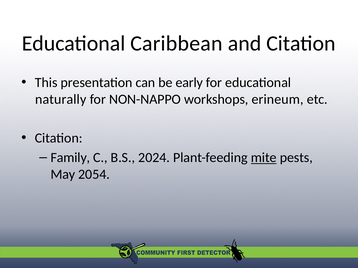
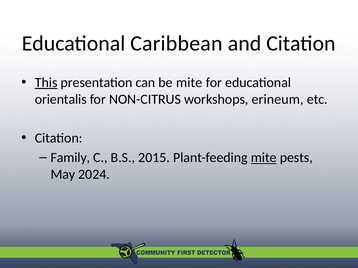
This underline: none -> present
be early: early -> mite
naturally: naturally -> orientalis
NON-NAPPO: NON-NAPPO -> NON-CITRUS
2024: 2024 -> 2015
2054: 2054 -> 2024
